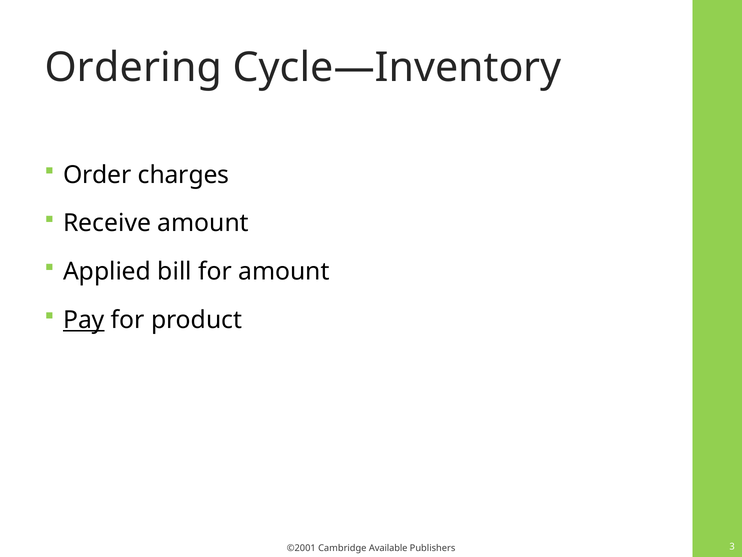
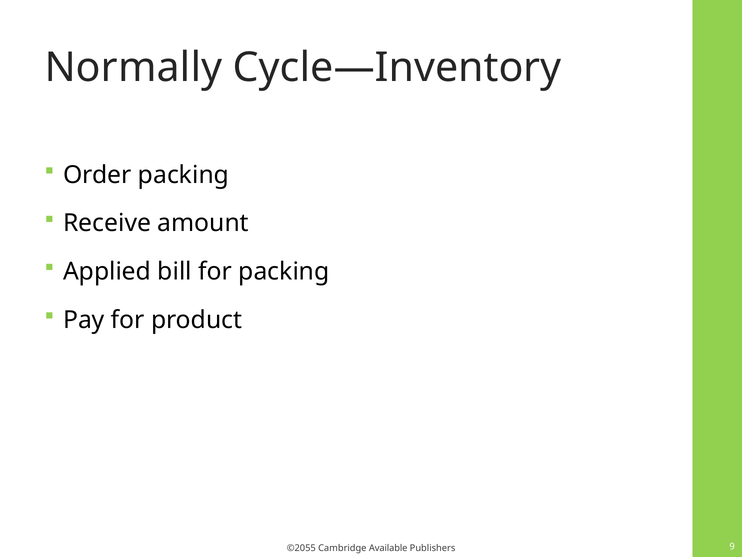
Ordering: Ordering -> Normally
Order charges: charges -> packing
for amount: amount -> packing
Pay underline: present -> none
©2001: ©2001 -> ©2055
3: 3 -> 9
